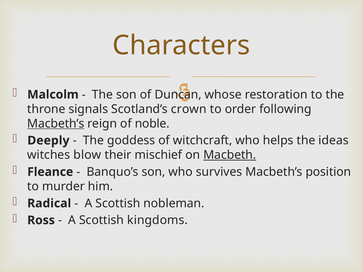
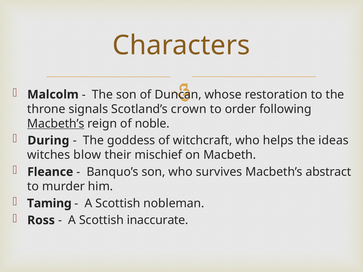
Deeply: Deeply -> During
Macbeth underline: present -> none
position: position -> abstract
Radical: Radical -> Taming
kingdoms: kingdoms -> inaccurate
